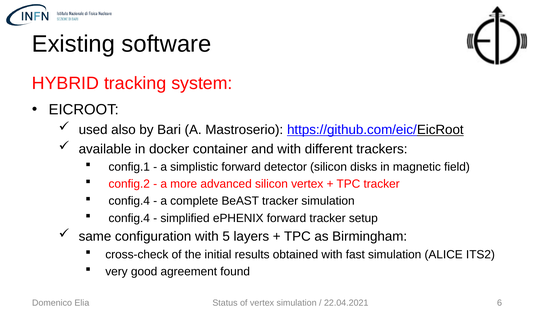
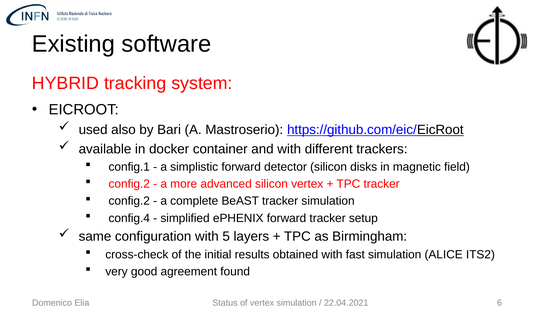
config.4 at (129, 201): config.4 -> config.2
